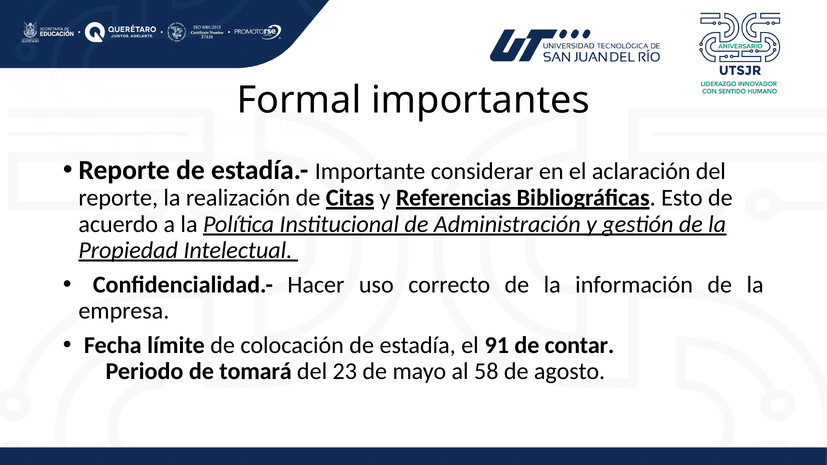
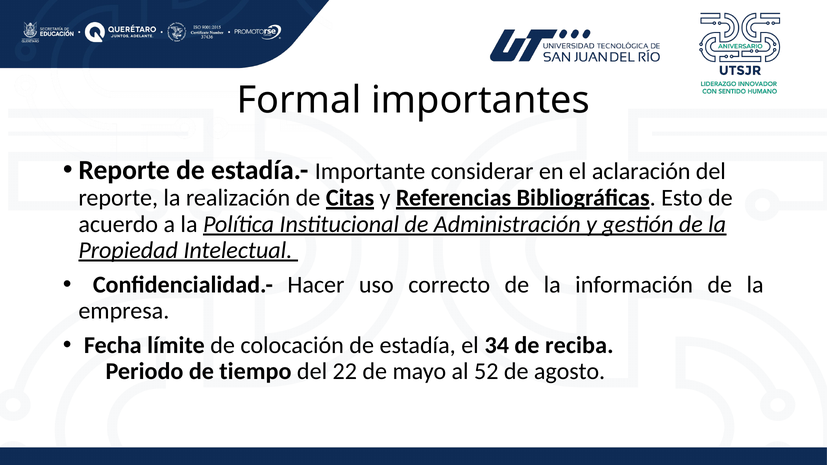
91: 91 -> 34
contar: contar -> reciba
tomará: tomará -> tiempo
23: 23 -> 22
58: 58 -> 52
